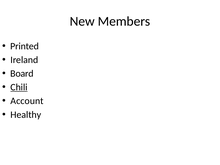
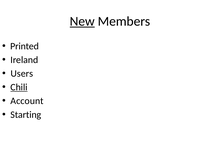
New underline: none -> present
Board: Board -> Users
Healthy: Healthy -> Starting
